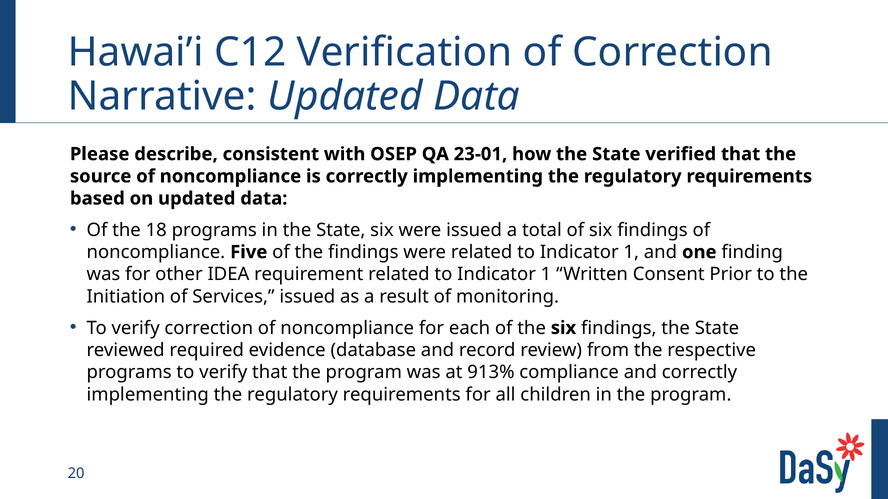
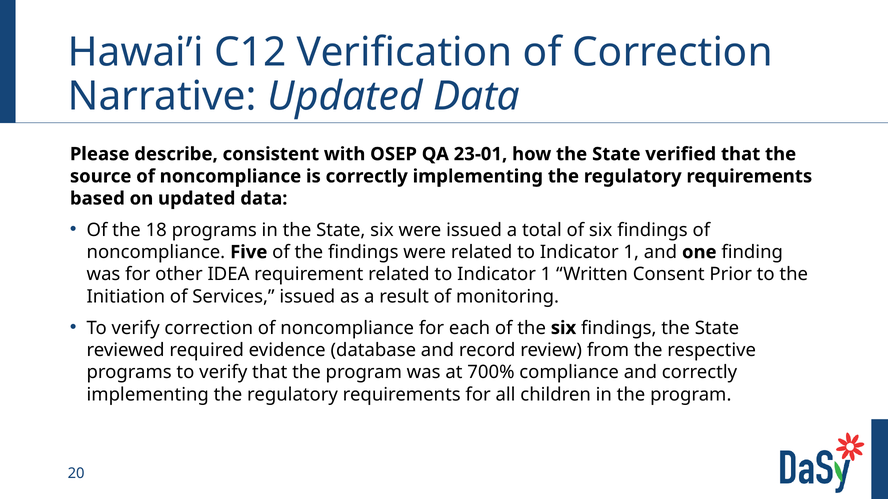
913%: 913% -> 700%
